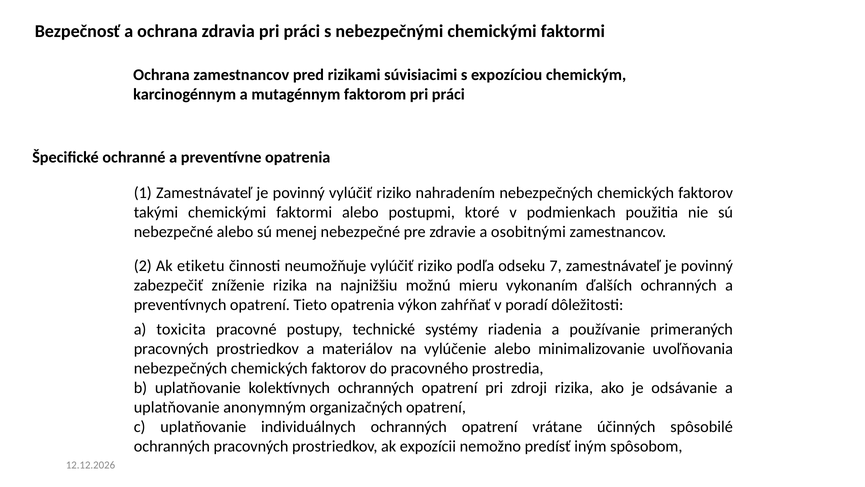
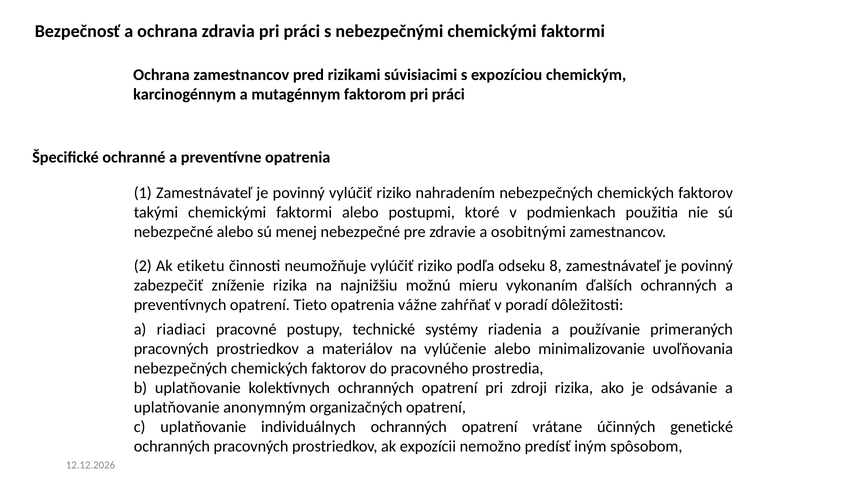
7: 7 -> 8
výkon: výkon -> vážne
toxicita: toxicita -> riadiaci
spôsobilé: spôsobilé -> genetické
